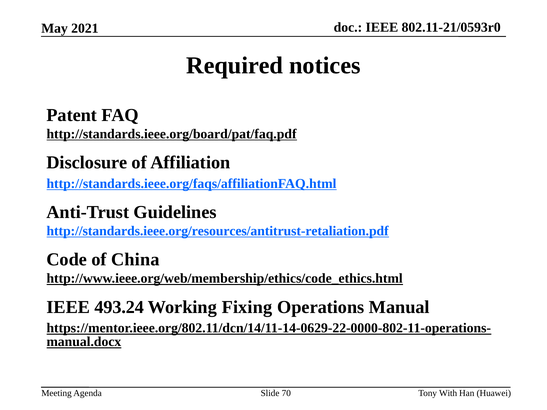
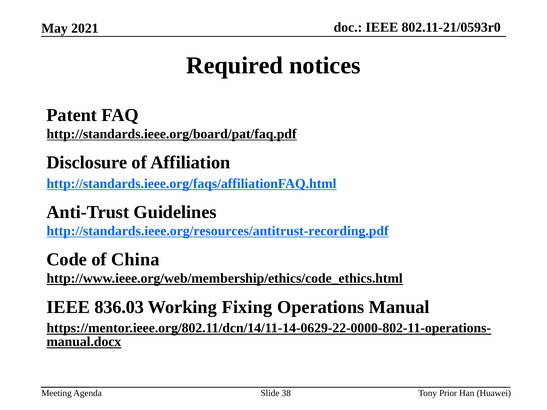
http://standards.ieee.org/resources/antitrust-retaliation.pdf: http://standards.ieee.org/resources/antitrust-retaliation.pdf -> http://standards.ieee.org/resources/antitrust-recording.pdf
493.24: 493.24 -> 836.03
70: 70 -> 38
With: With -> Prior
